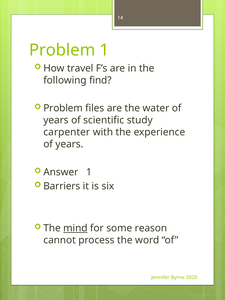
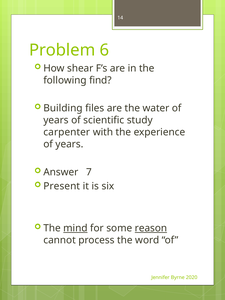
Problem 1: 1 -> 6
travel: travel -> shear
Problem at (63, 108): Problem -> Building
Answer 1: 1 -> 7
Barriers: Barriers -> Present
reason underline: none -> present
